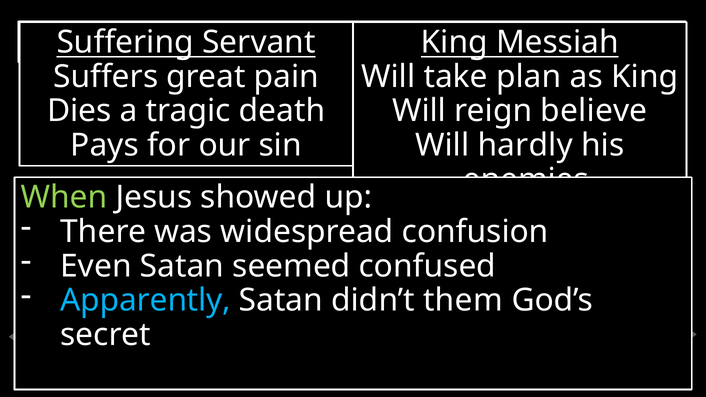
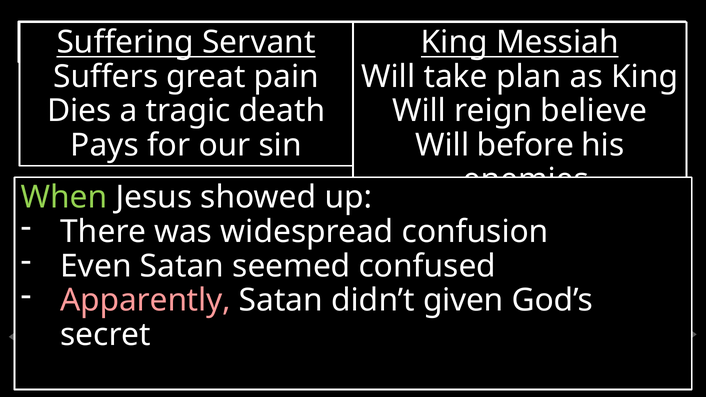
hardly: hardly -> before
Apparently colour: light blue -> pink
them: them -> given
